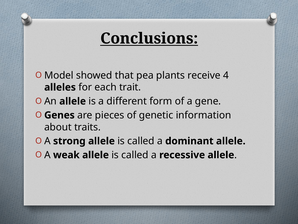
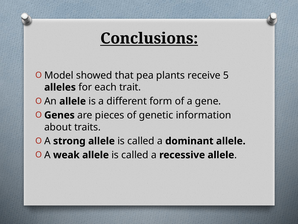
4: 4 -> 5
